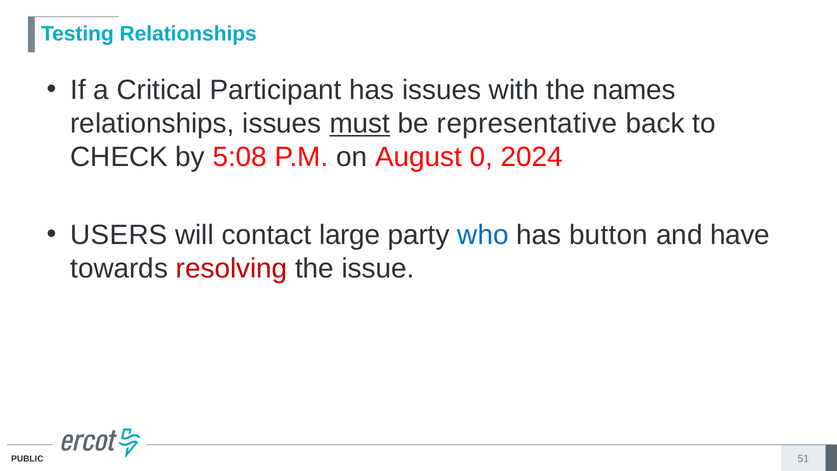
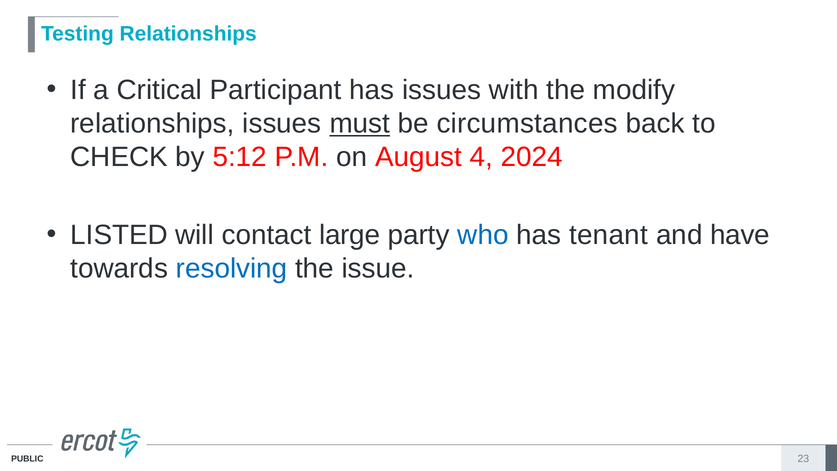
names: names -> modify
representative: representative -> circumstances
5:08: 5:08 -> 5:12
0: 0 -> 4
USERS: USERS -> LISTED
button: button -> tenant
resolving colour: red -> blue
51: 51 -> 23
